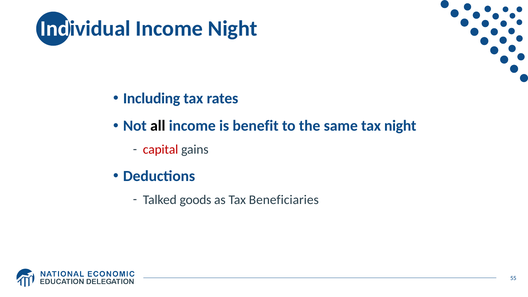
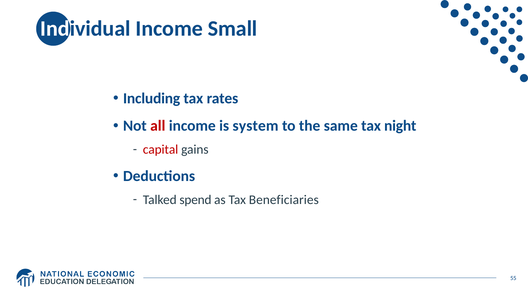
Income Night: Night -> Small
all colour: black -> red
benefit: benefit -> system
goods: goods -> spend
